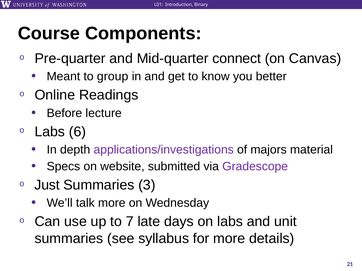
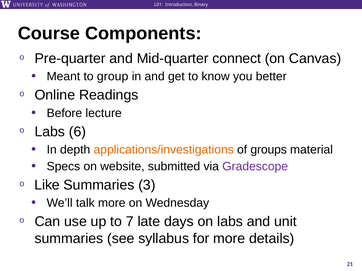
applications/investigations colour: purple -> orange
majors: majors -> groups
Just: Just -> Like
